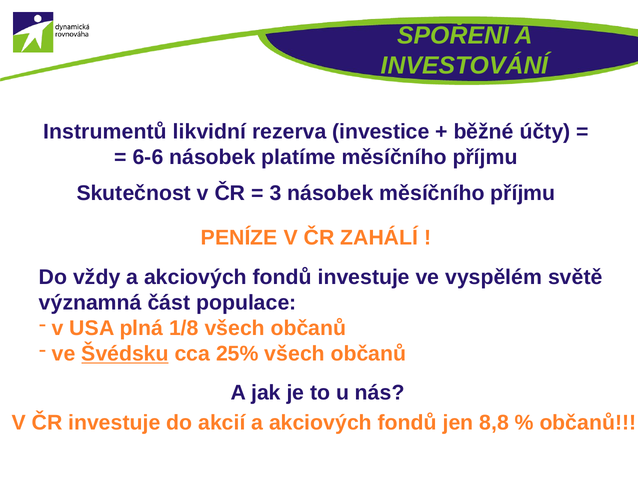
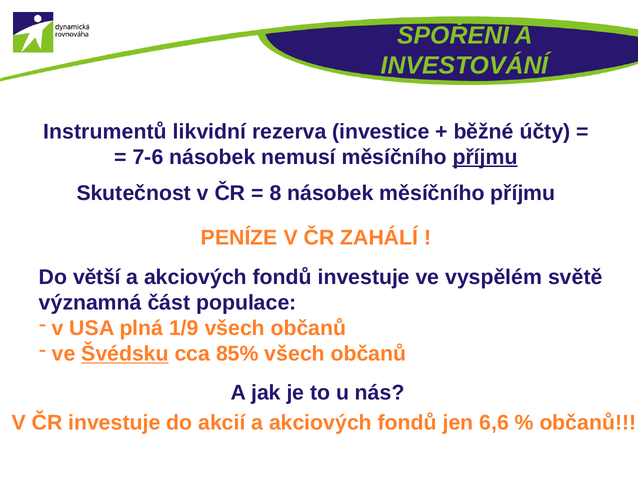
6-6: 6-6 -> 7-6
platíme: platíme -> nemusí
příjmu at (485, 157) underline: none -> present
3: 3 -> 8
vždy: vždy -> větší
1/8: 1/8 -> 1/9
25%: 25% -> 85%
8,8: 8,8 -> 6,6
